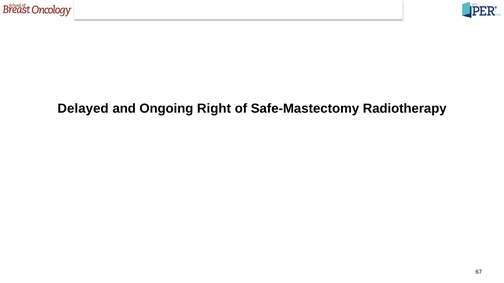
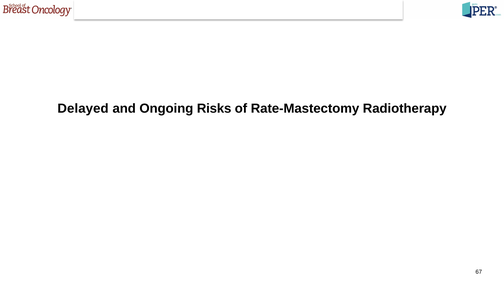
Right: Right -> Risks
Safe-Mastectomy: Safe-Mastectomy -> Rate-Mastectomy
